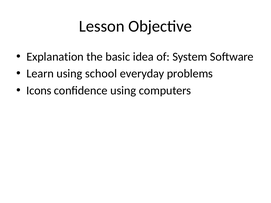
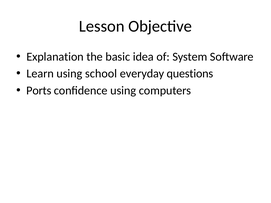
problems: problems -> questions
Icons: Icons -> Ports
